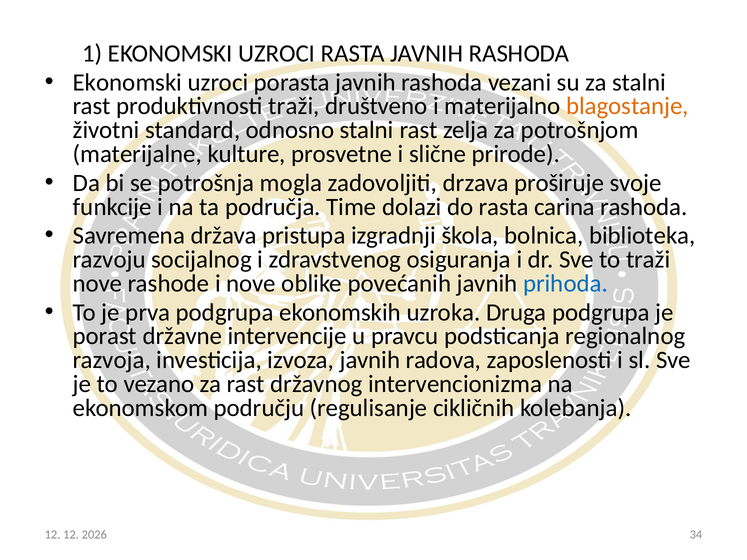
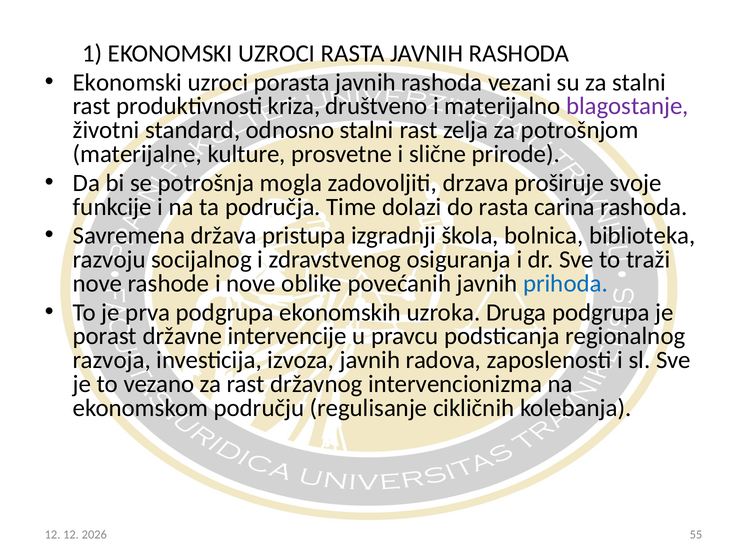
produktivnosti traži: traži -> kriza
blagostanje colour: orange -> purple
34: 34 -> 55
